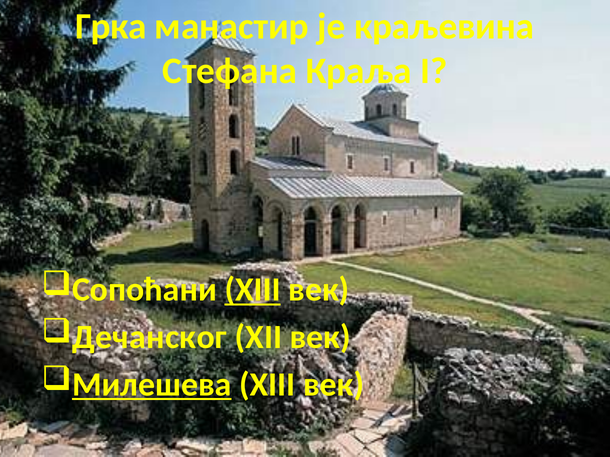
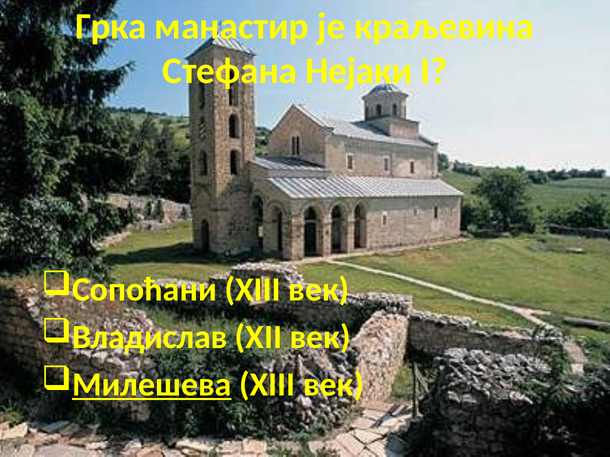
Краља: Краља -> Нејаки
XIII at (253, 290) underline: present -> none
Дечанског: Дечанског -> Владислав
